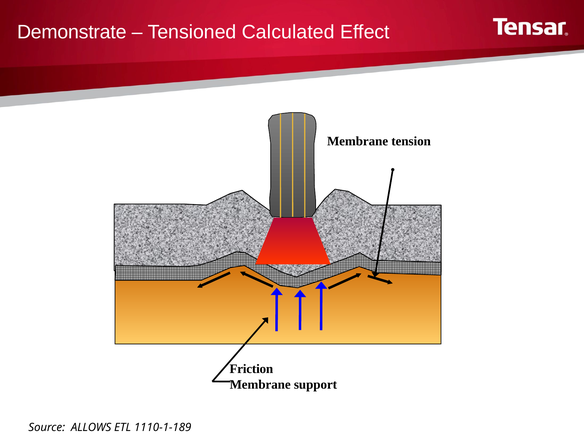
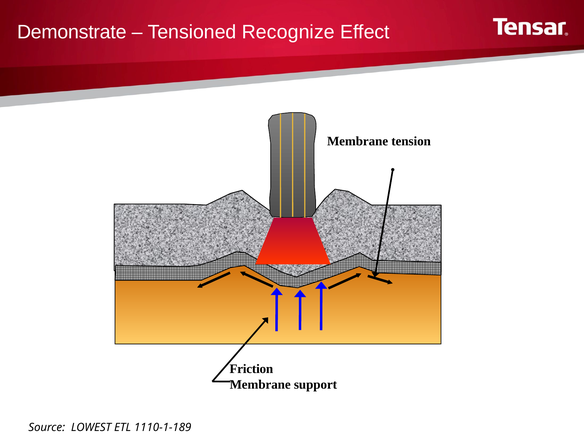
Calculated: Calculated -> Recognize
ALLOWS: ALLOWS -> LOWEST
